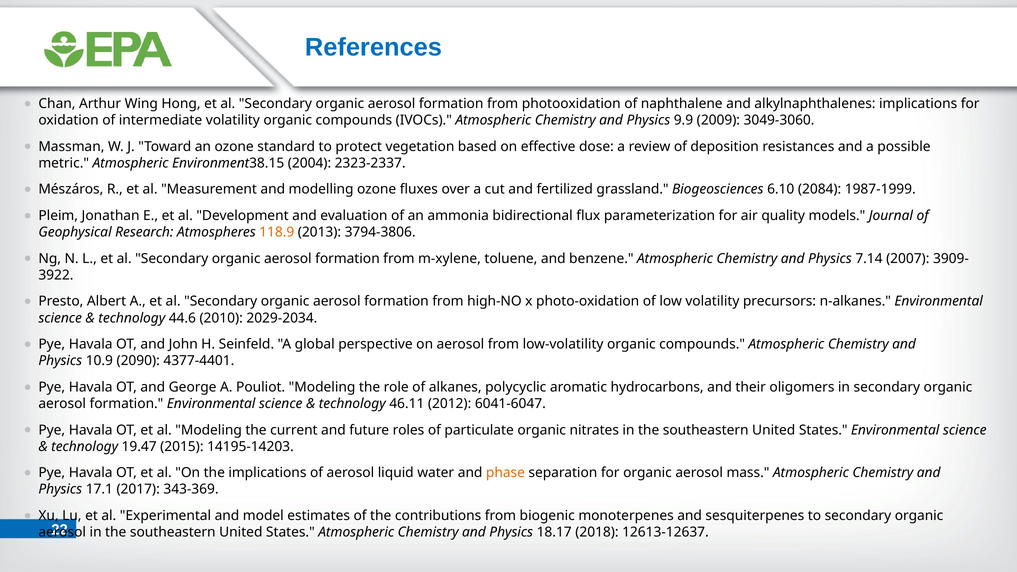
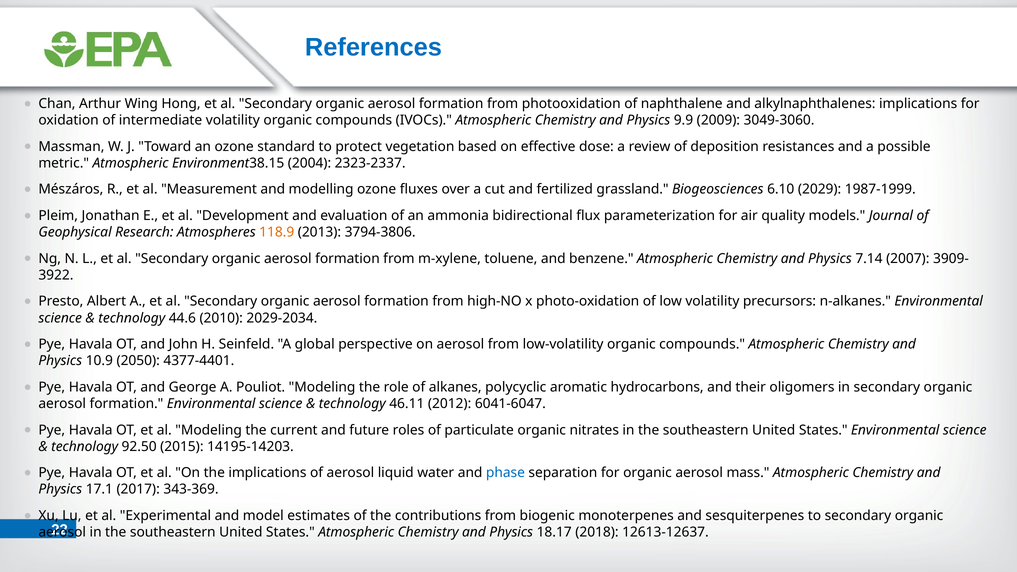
2084: 2084 -> 2029
2090: 2090 -> 2050
19.47: 19.47 -> 92.50
phase colour: orange -> blue
